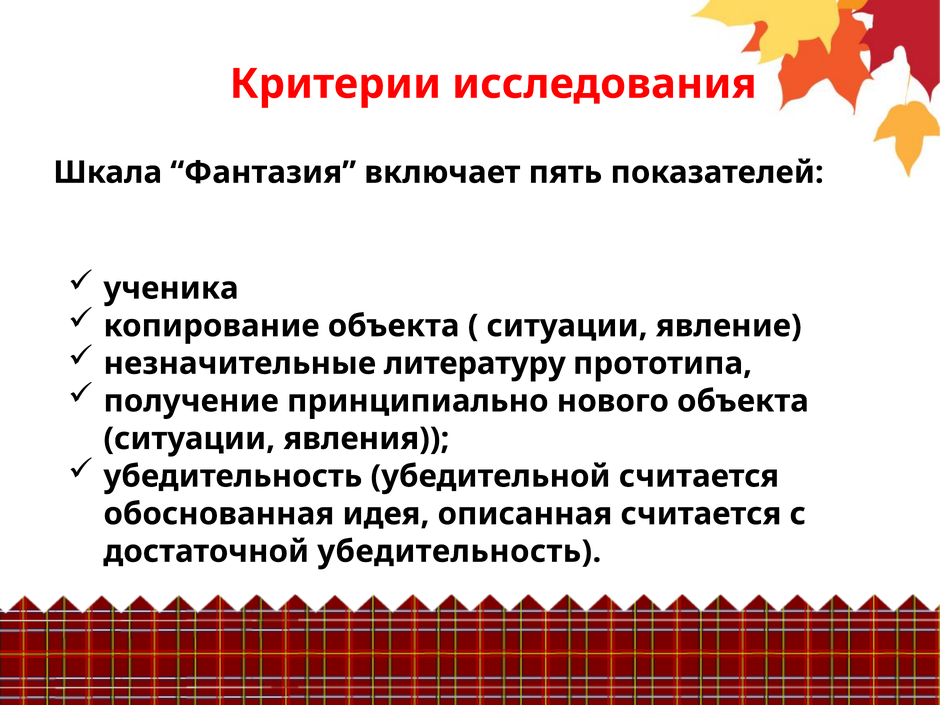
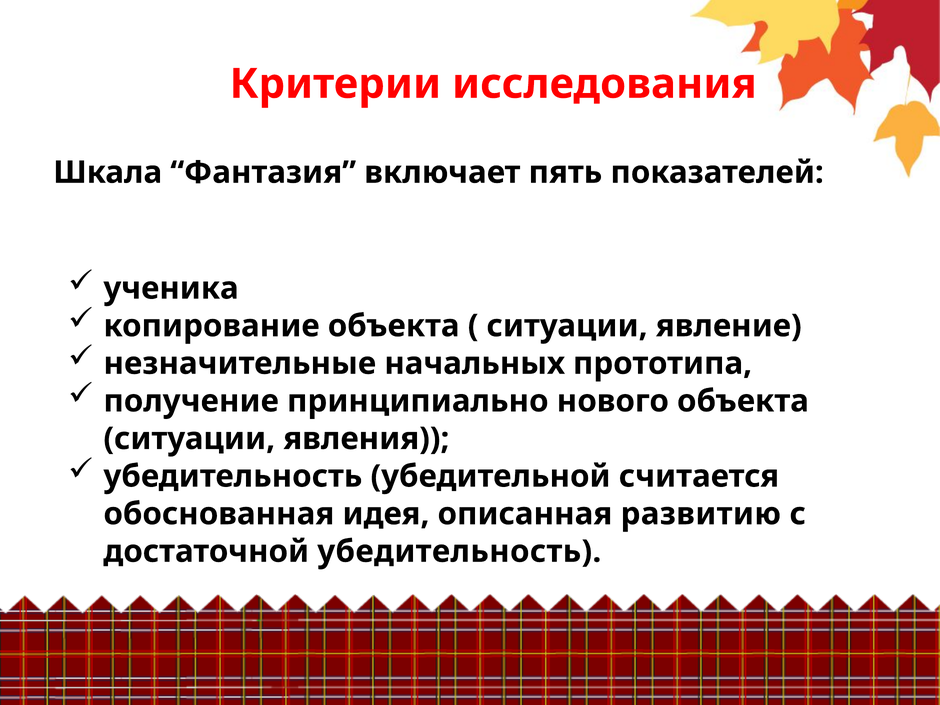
литературу: литературу -> начальных
описанная считается: считается -> развитию
